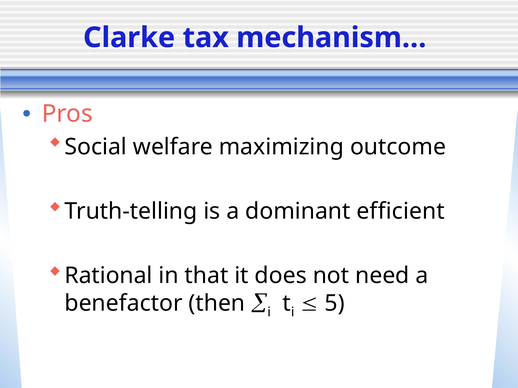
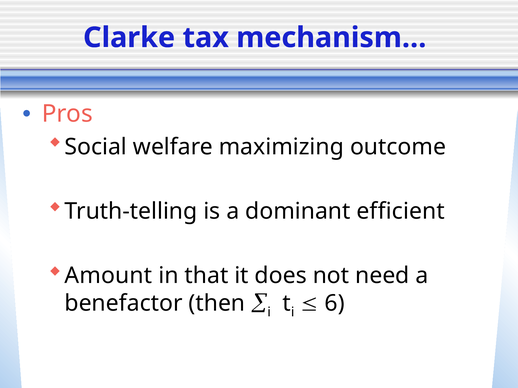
Rational: Rational -> Amount
5: 5 -> 6
